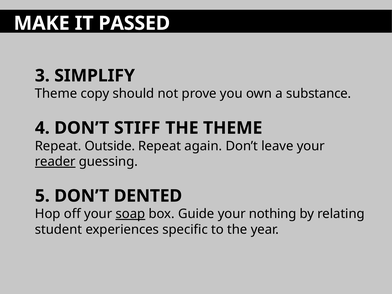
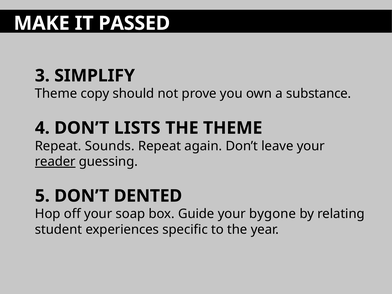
STIFF: STIFF -> LISTS
Outside: Outside -> Sounds
soap underline: present -> none
nothing: nothing -> bygone
